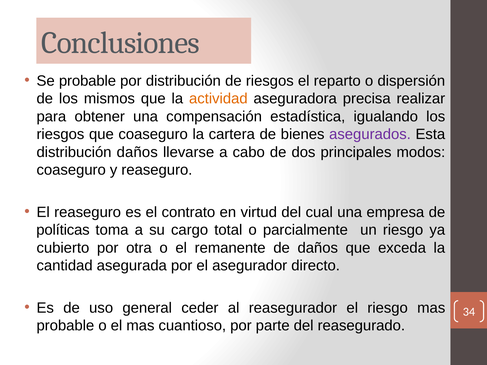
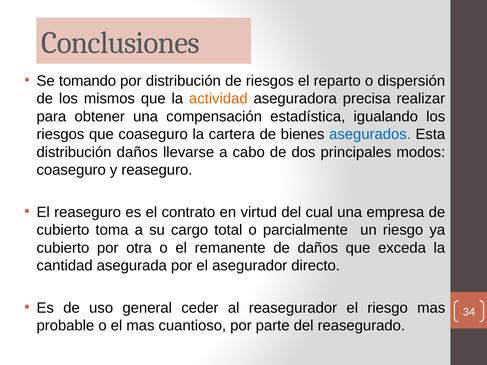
Se probable: probable -> tomando
asegurados colour: purple -> blue
políticas at (63, 230): políticas -> cubierto
